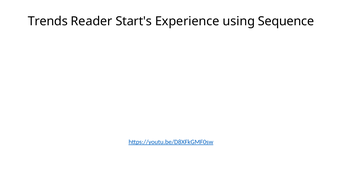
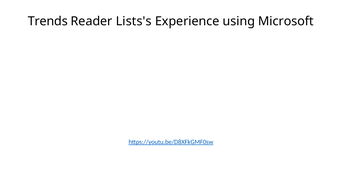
Start's: Start's -> Lists's
Sequence: Sequence -> Microsoft
